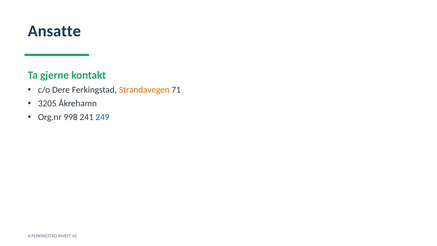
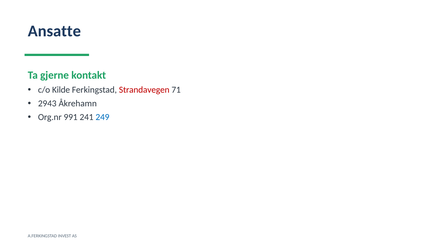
Dere: Dere -> Kilde
Strandavegen colour: orange -> red
3205: 3205 -> 2943
998: 998 -> 991
